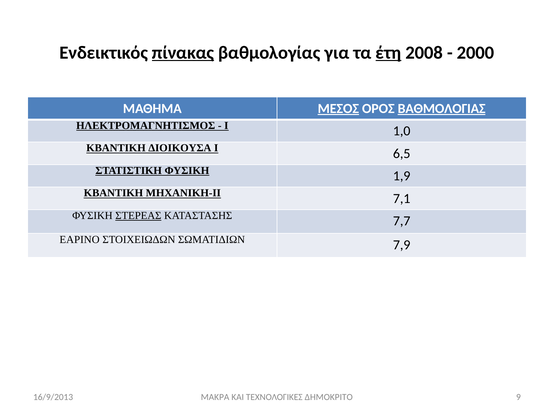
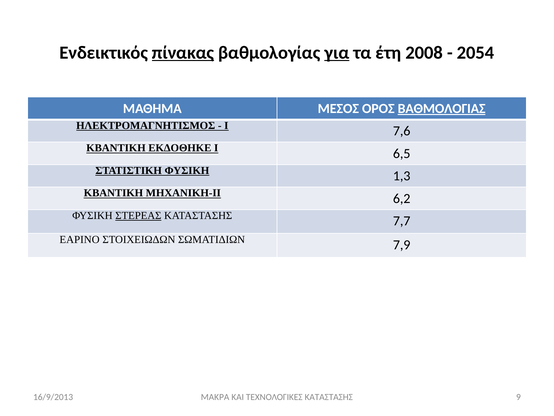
για underline: none -> present
έτη underline: present -> none
2000: 2000 -> 2054
ΜΕΣΟΣ underline: present -> none
1,0: 1,0 -> 7,6
ΔΙΟΙΚΟΥΣΑ: ΔΙΟΙΚΟΥΣΑ -> ΕΚΔΟΘΗΚΕ
1,9: 1,9 -> 1,3
7,1: 7,1 -> 6,2
ΤΕΧΝΟΛΟΓΙΚΕΣ ΔΗΜΟΚΡΙΤΟ: ΔΗΜΟΚΡΙΤΟ -> ΚΑΤΑΣΤΑΣΗΣ
